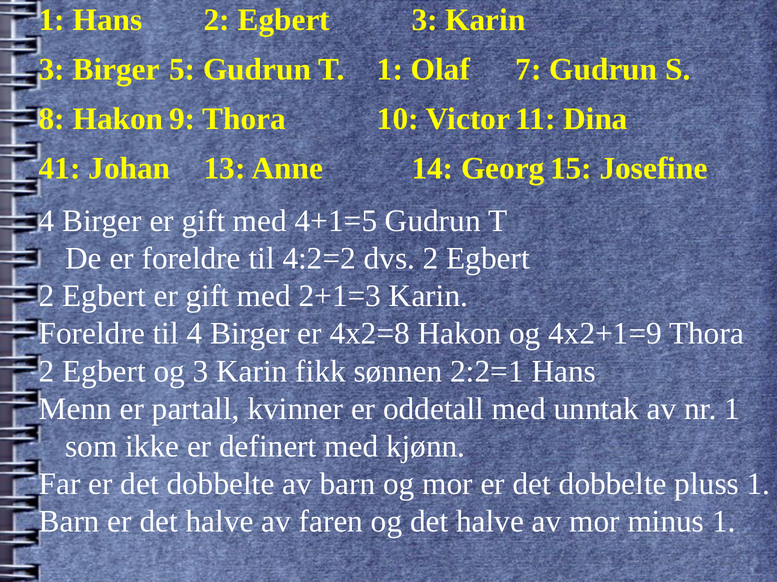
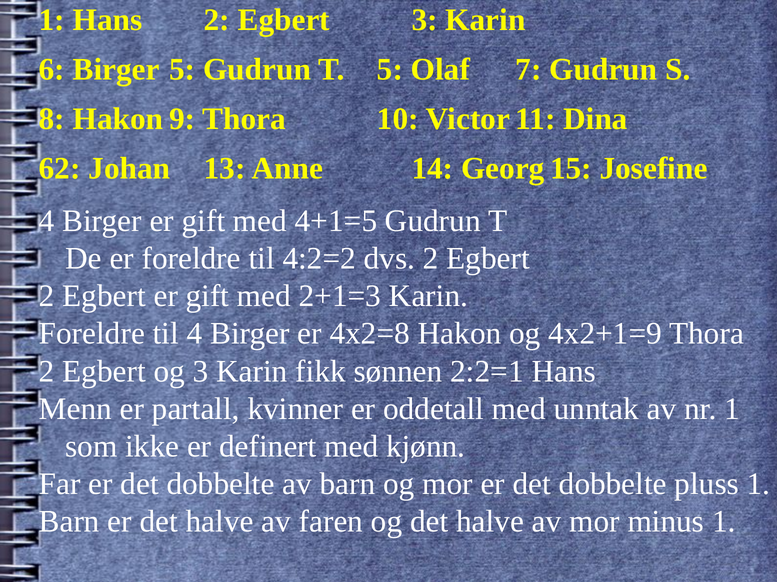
3 at (52, 69): 3 -> 6
T 1: 1 -> 5
41: 41 -> 62
